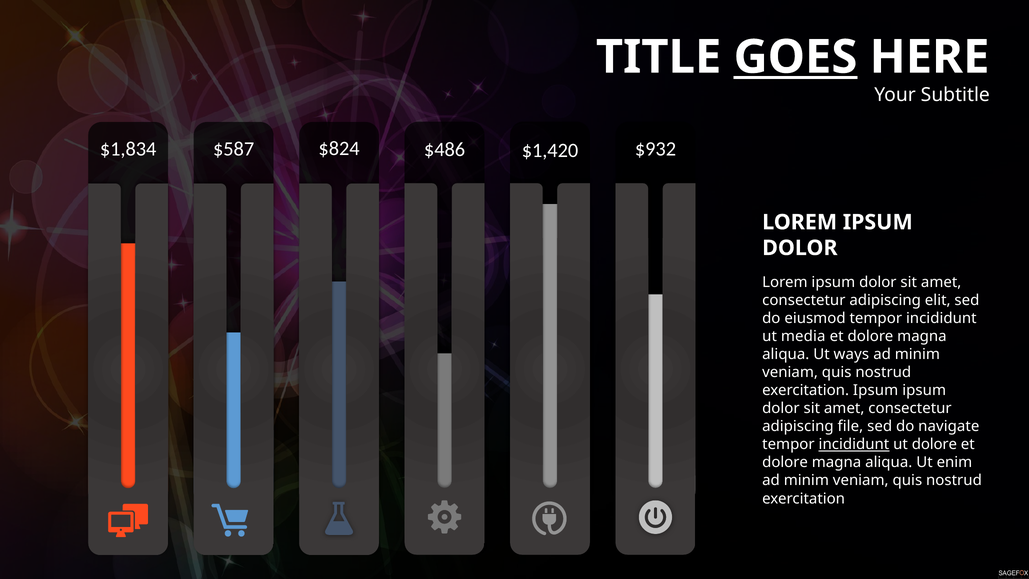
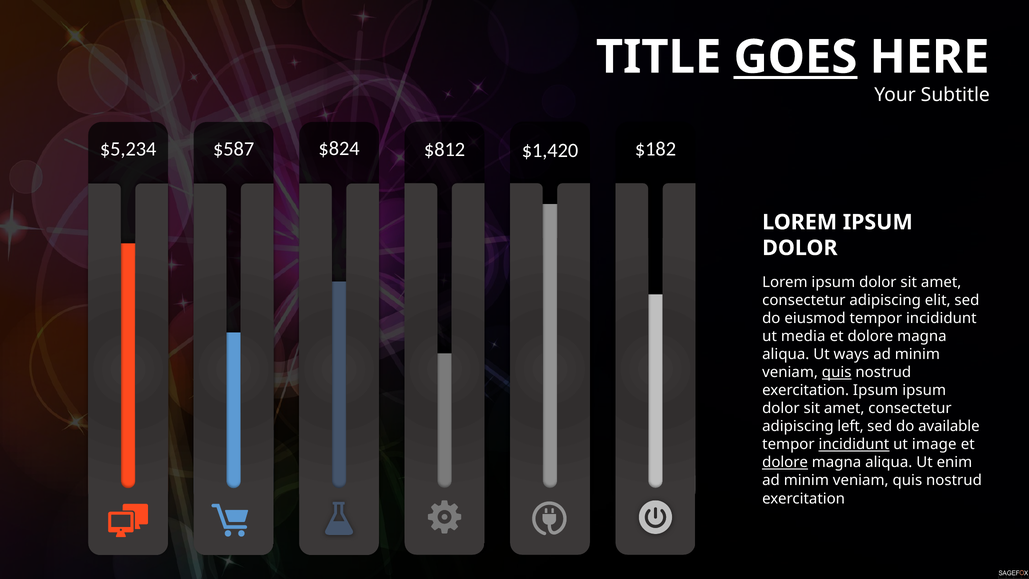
$1,834: $1,834 -> $5,234
$486: $486 -> $812
$932: $932 -> $182
quis at (837, 372) underline: none -> present
file: file -> left
navigate: navigate -> available
ut dolore: dolore -> image
dolore at (785, 462) underline: none -> present
